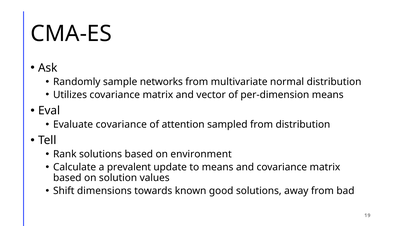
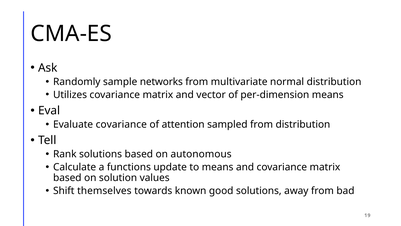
environment: environment -> autonomous
prevalent: prevalent -> functions
dimensions: dimensions -> themselves
